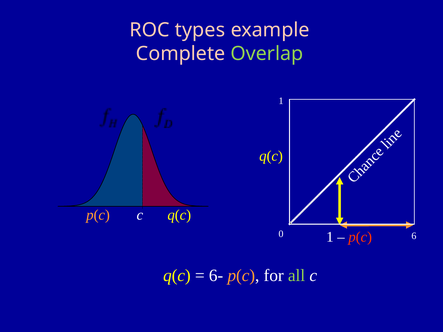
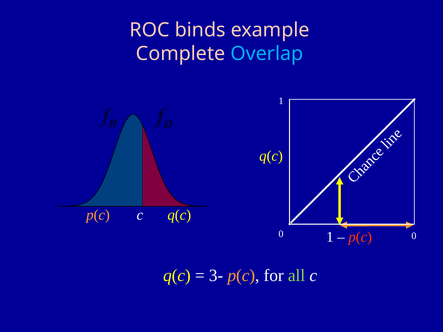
types: types -> binds
Overlap colour: light green -> light blue
0 6: 6 -> 0
6-: 6- -> 3-
